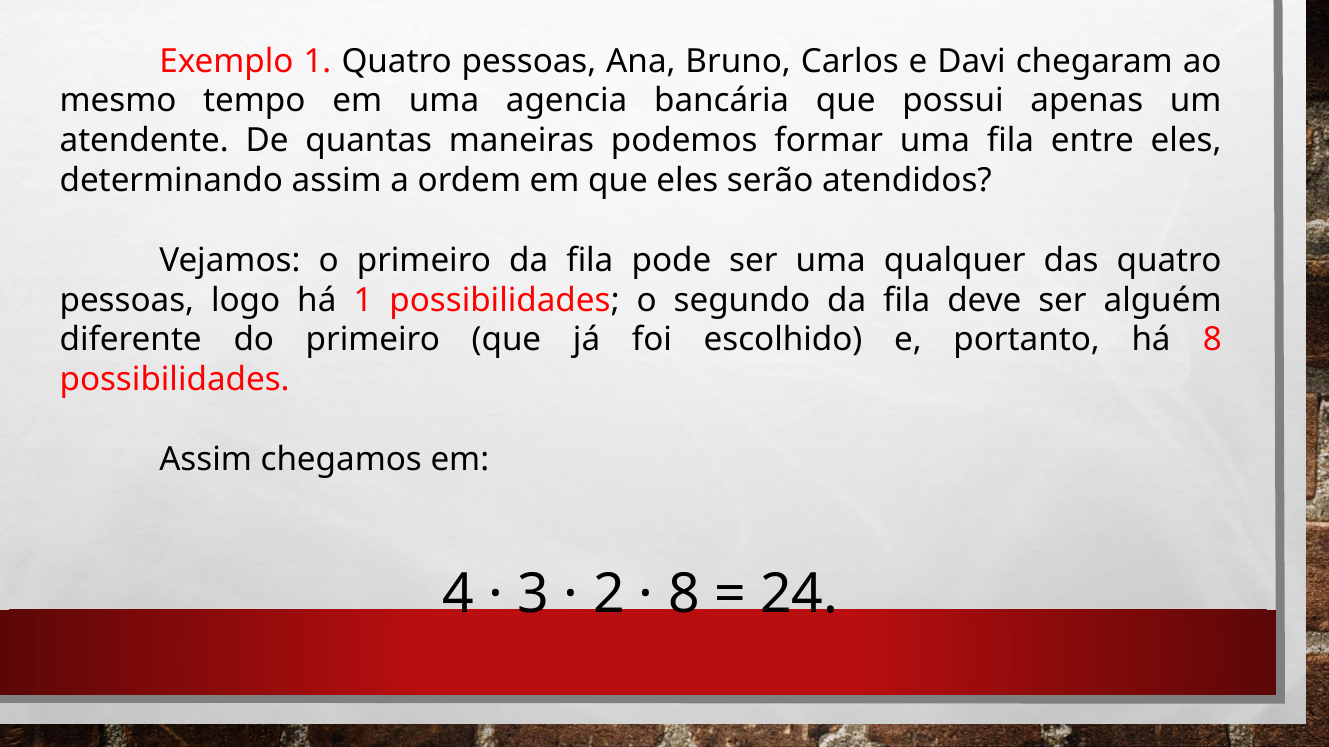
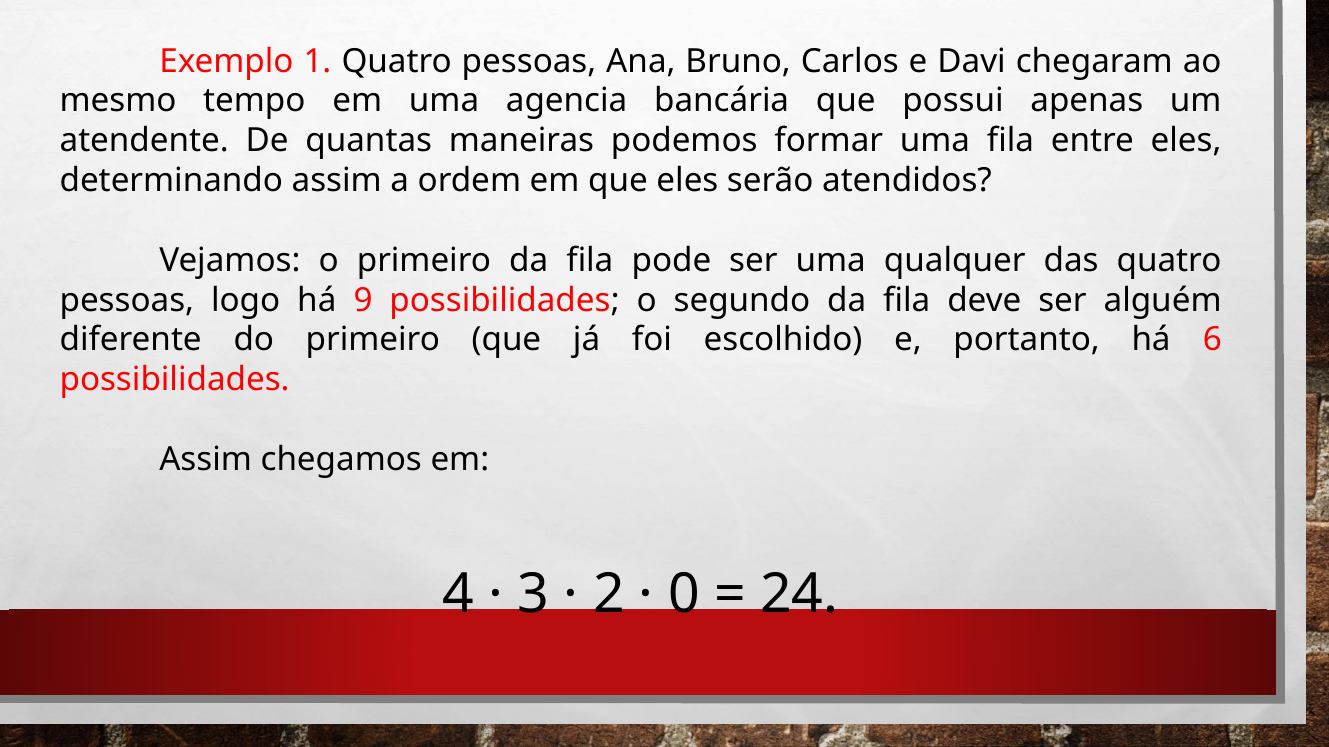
há 1: 1 -> 9
há 8: 8 -> 6
8 at (684, 594): 8 -> 0
